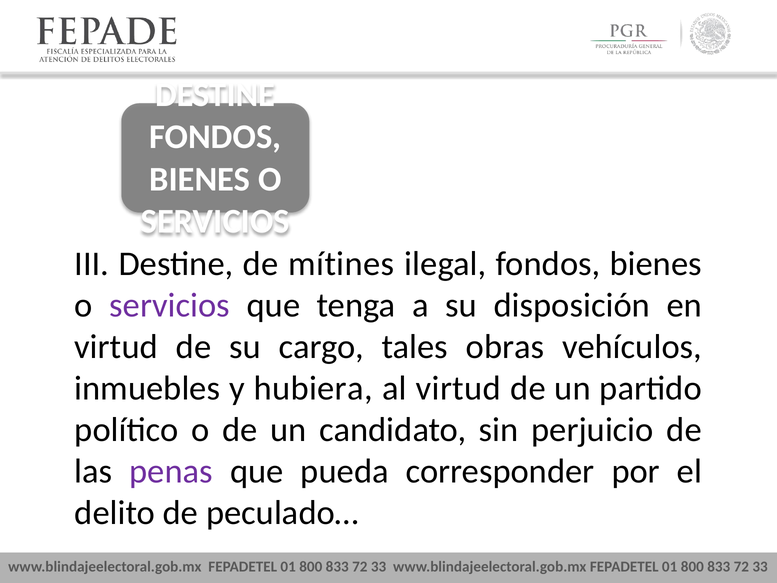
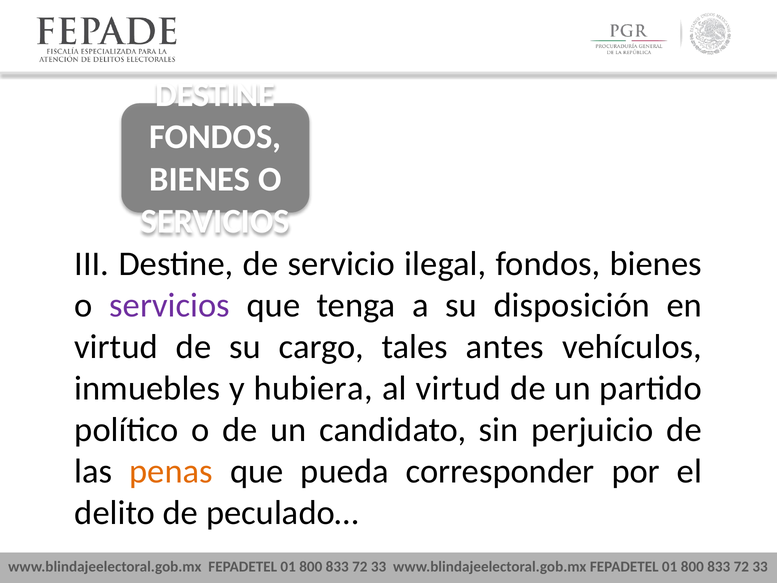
mítines: mítines -> servicio
obras: obras -> antes
penas colour: purple -> orange
